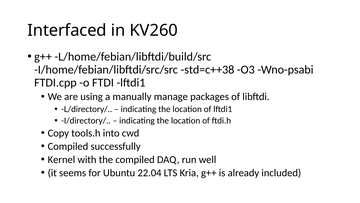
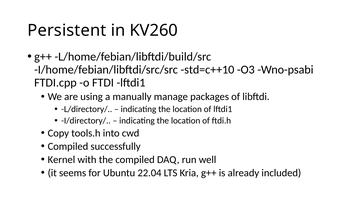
Interfaced: Interfaced -> Persistent
std=c++38: std=c++38 -> std=c++10
